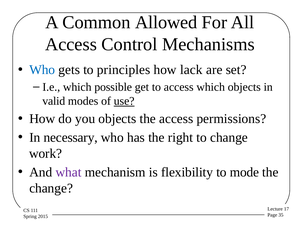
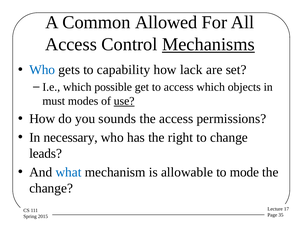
Mechanisms underline: none -> present
principles: principles -> capability
valid: valid -> must
you objects: objects -> sounds
work: work -> leads
what colour: purple -> blue
flexibility: flexibility -> allowable
